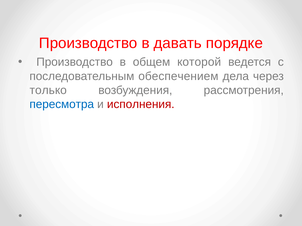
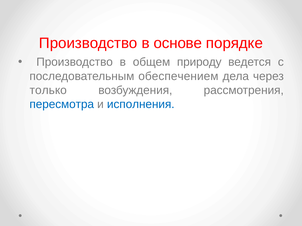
давать: давать -> основе
которой: которой -> природу
исполнения colour: red -> blue
